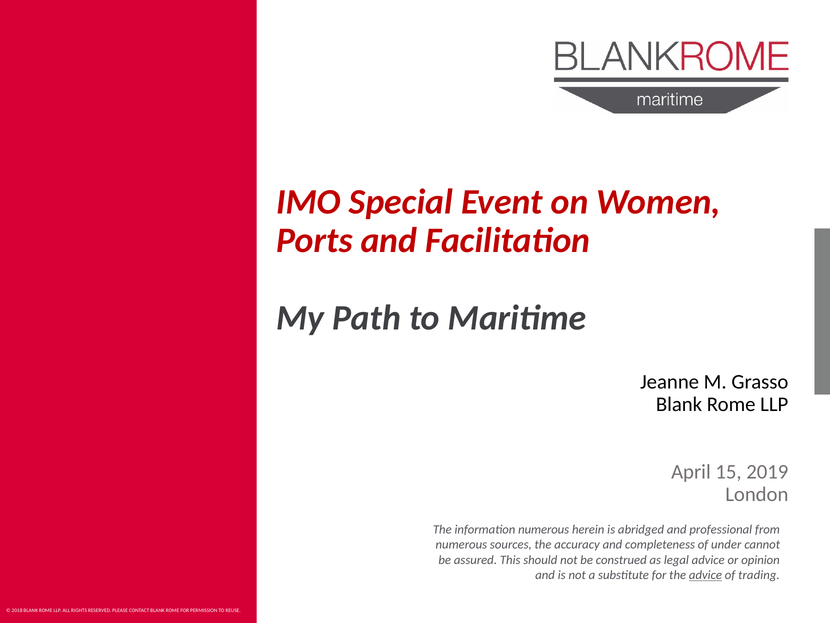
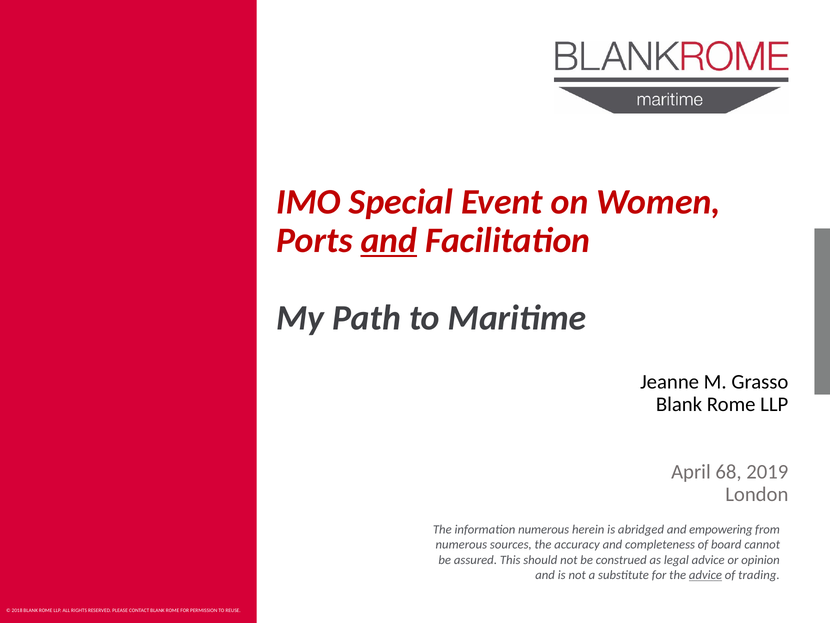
and at (389, 240) underline: none -> present
15: 15 -> 68
professional: professional -> empowering
under: under -> board
